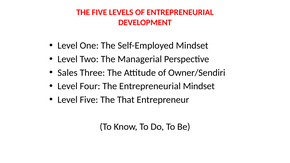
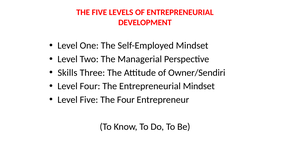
Sales: Sales -> Skills
The That: That -> Four
